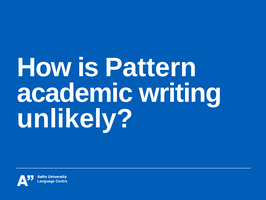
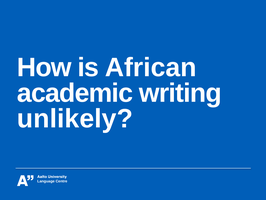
Pattern: Pattern -> African
